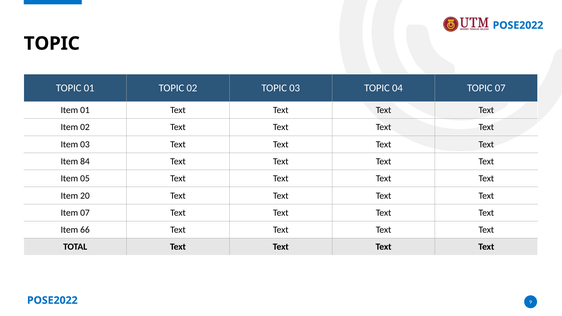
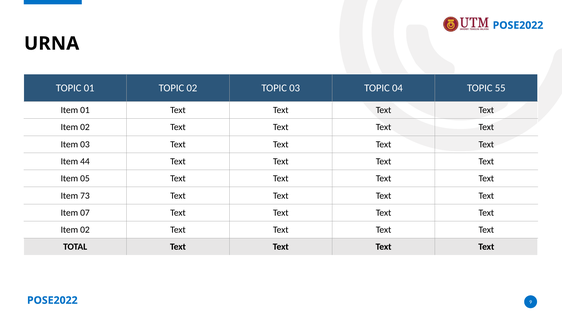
TOPIC at (52, 44): TOPIC -> URNA
TOPIC 07: 07 -> 55
84: 84 -> 44
20: 20 -> 73
66 at (85, 230): 66 -> 02
